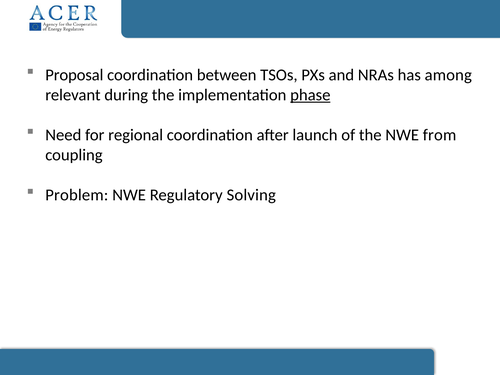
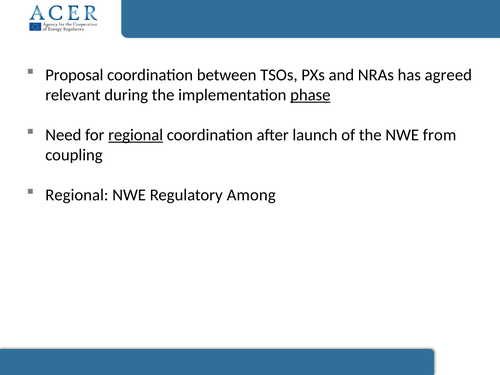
among: among -> agreed
regional at (136, 135) underline: none -> present
Problem at (77, 195): Problem -> Regional
Solving: Solving -> Among
